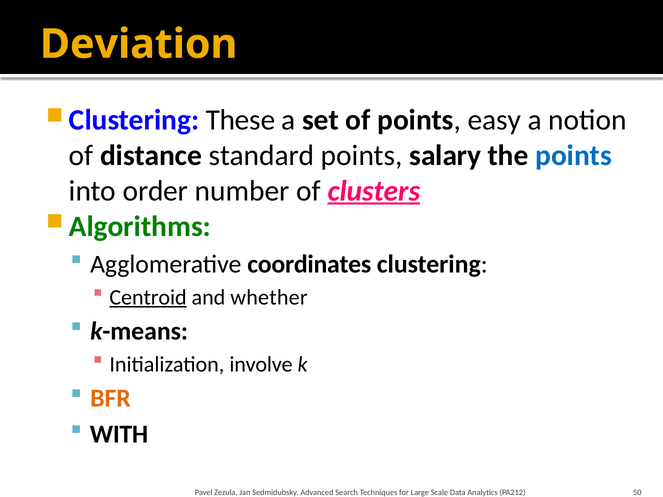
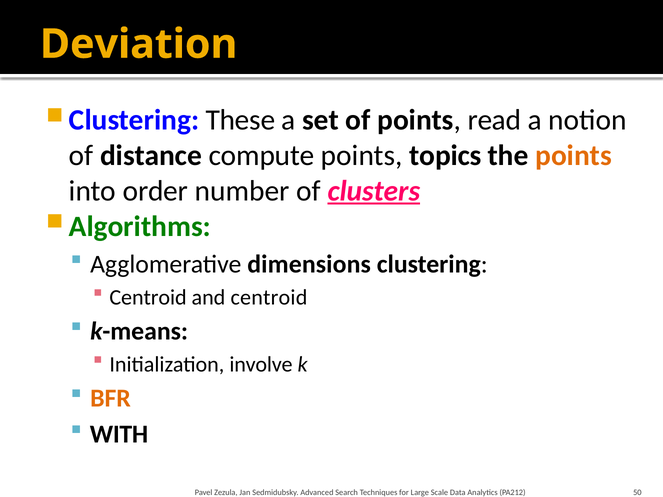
easy: easy -> read
standard: standard -> compute
salary: salary -> topics
points at (574, 156) colour: blue -> orange
coordinates: coordinates -> dimensions
Centroid at (148, 297) underline: present -> none
and whether: whether -> centroid
